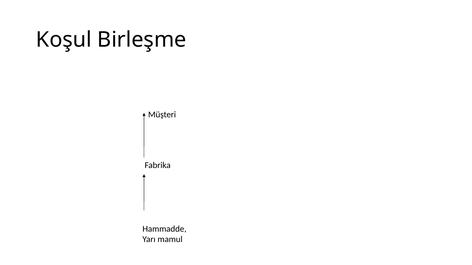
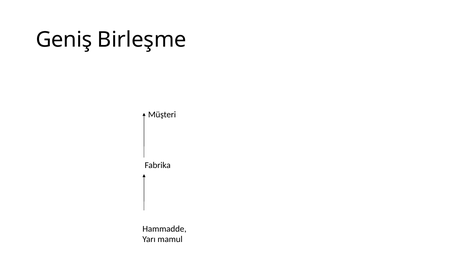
Koşul: Koşul -> Geniş
